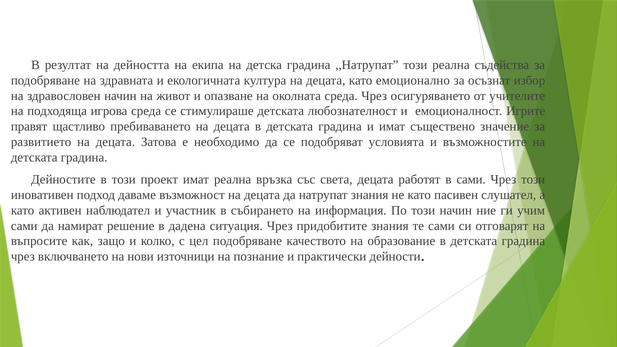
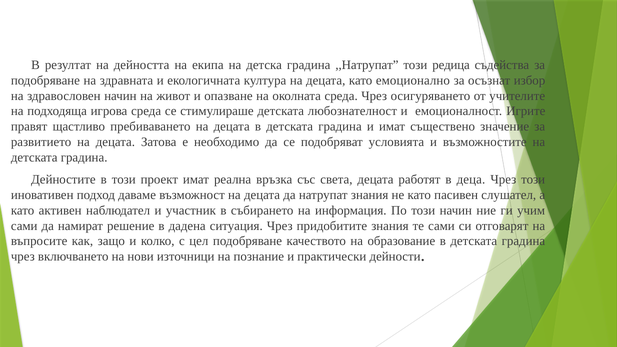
този реална: реална -> редица
в сами: сами -> деца
